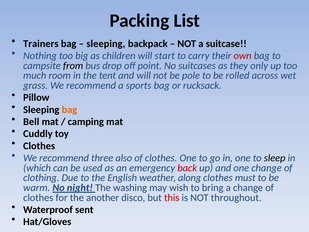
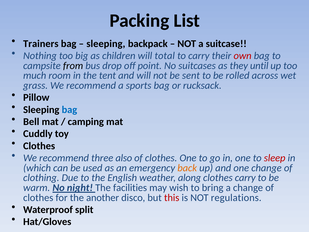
start: start -> total
only: only -> until
pole: pole -> sent
bag at (69, 110) colour: orange -> blue
sleep colour: black -> red
back colour: red -> orange
clothes must: must -> carry
washing: washing -> facilities
throughout: throughout -> regulations
sent: sent -> split
